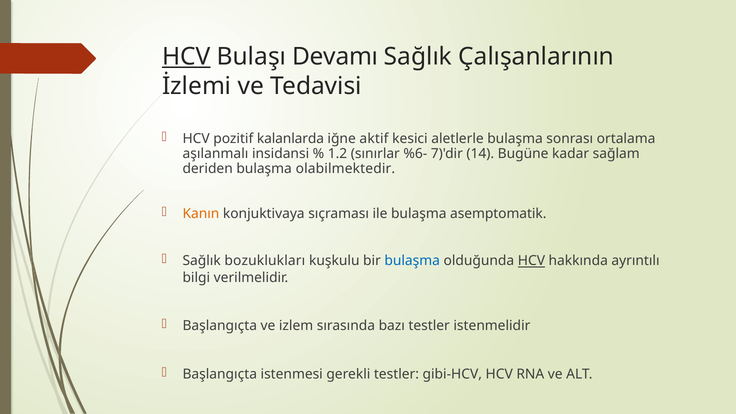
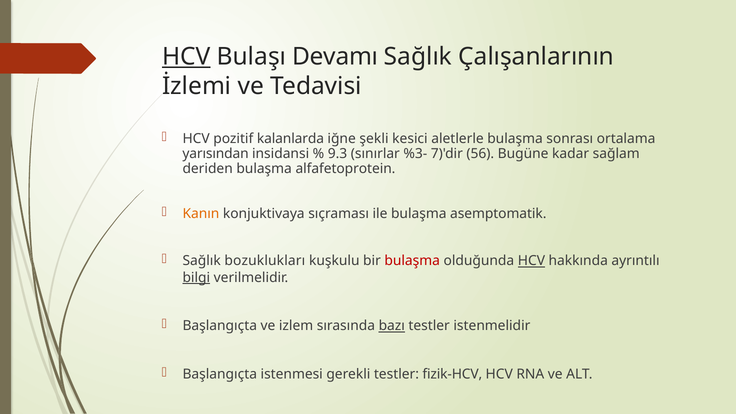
aktif: aktif -> şekli
aşılanmalı: aşılanmalı -> yarısından
1.2: 1.2 -> 9.3
%6-: %6- -> %3-
14: 14 -> 56
olabilmektedir: olabilmektedir -> alfafetoprotein
bulaşma at (412, 261) colour: blue -> red
bilgi underline: none -> present
bazı underline: none -> present
gibi-HCV: gibi-HCV -> fizik-HCV
